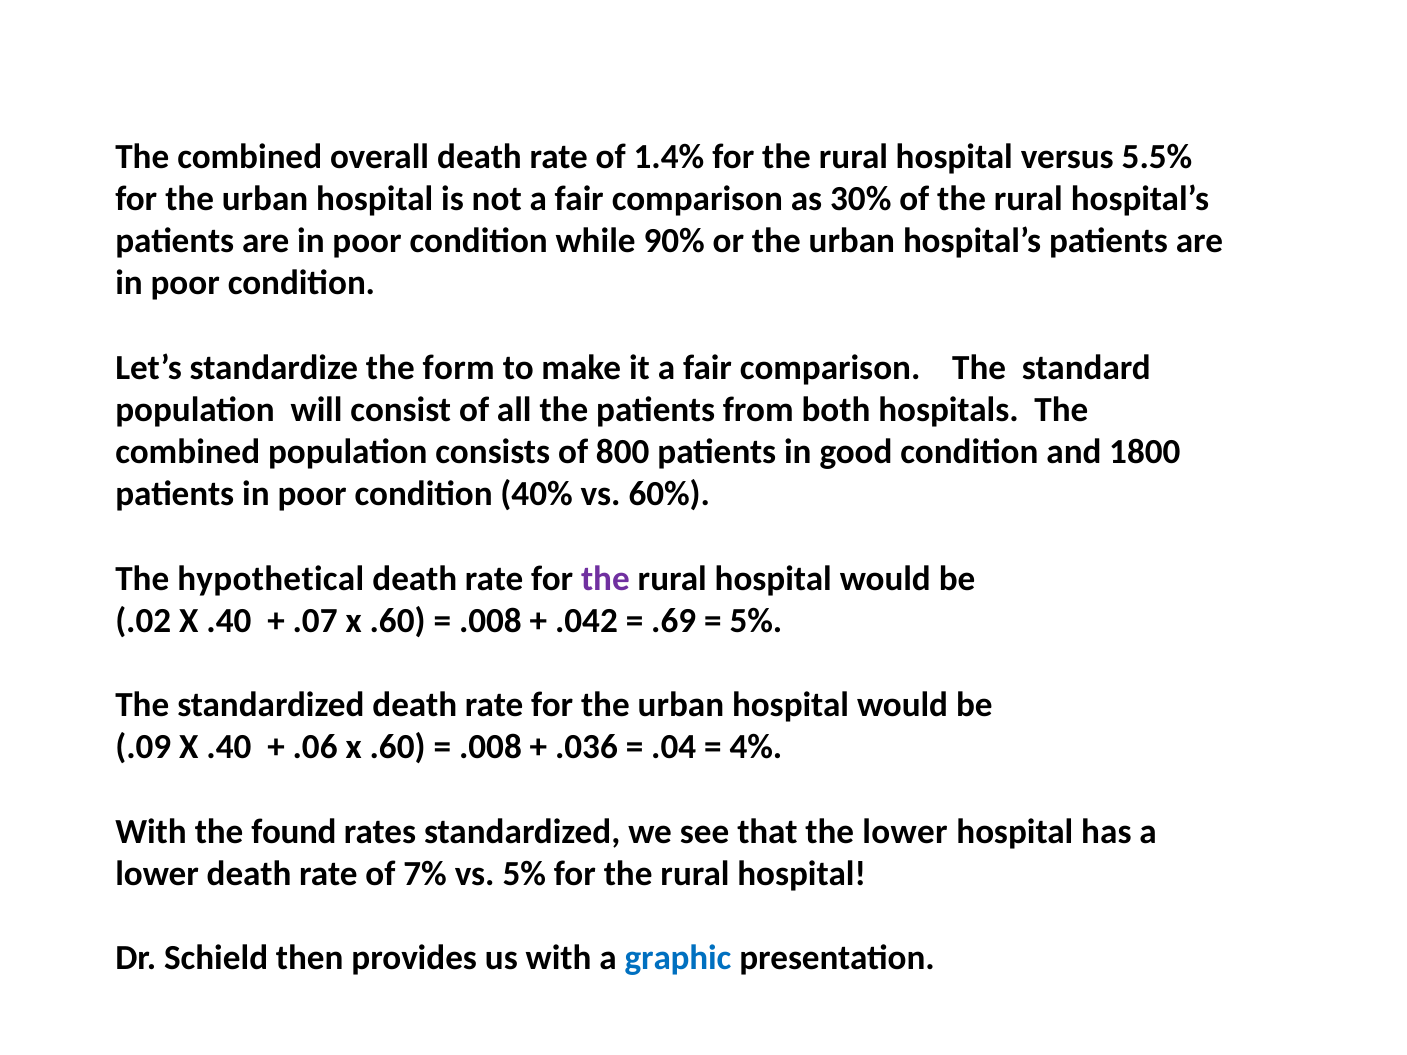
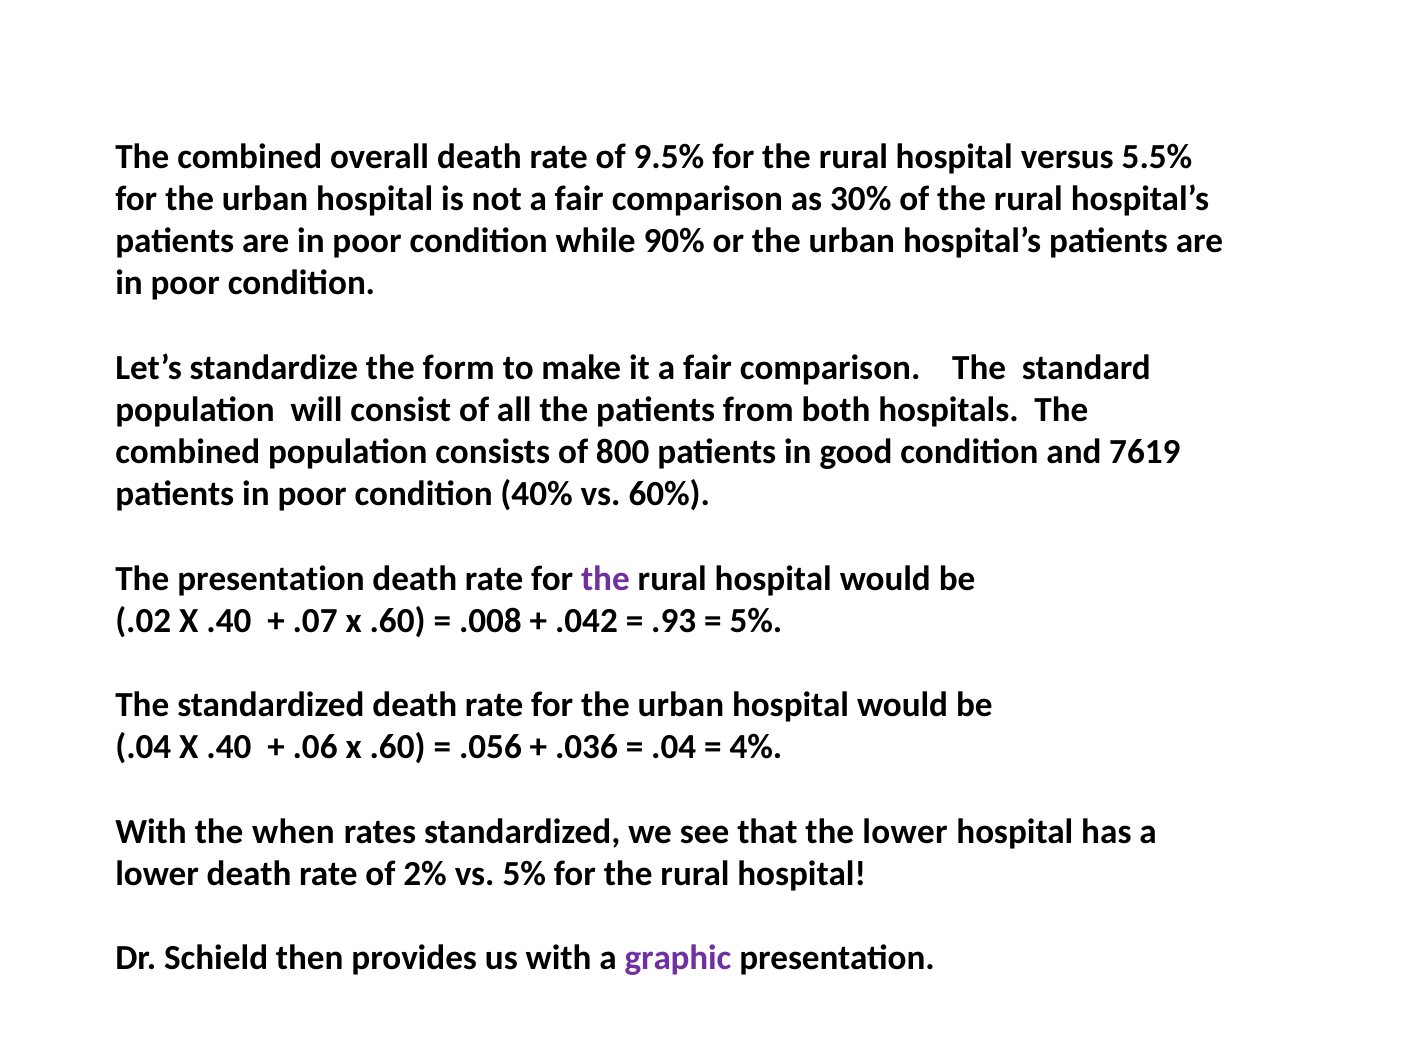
1.4%: 1.4% -> 9.5%
1800: 1800 -> 7619
The hypothetical: hypothetical -> presentation
.69: .69 -> .93
.09 at (143, 748): .09 -> .04
.008 at (490, 748): .008 -> .056
found: found -> when
7%: 7% -> 2%
graphic colour: blue -> purple
